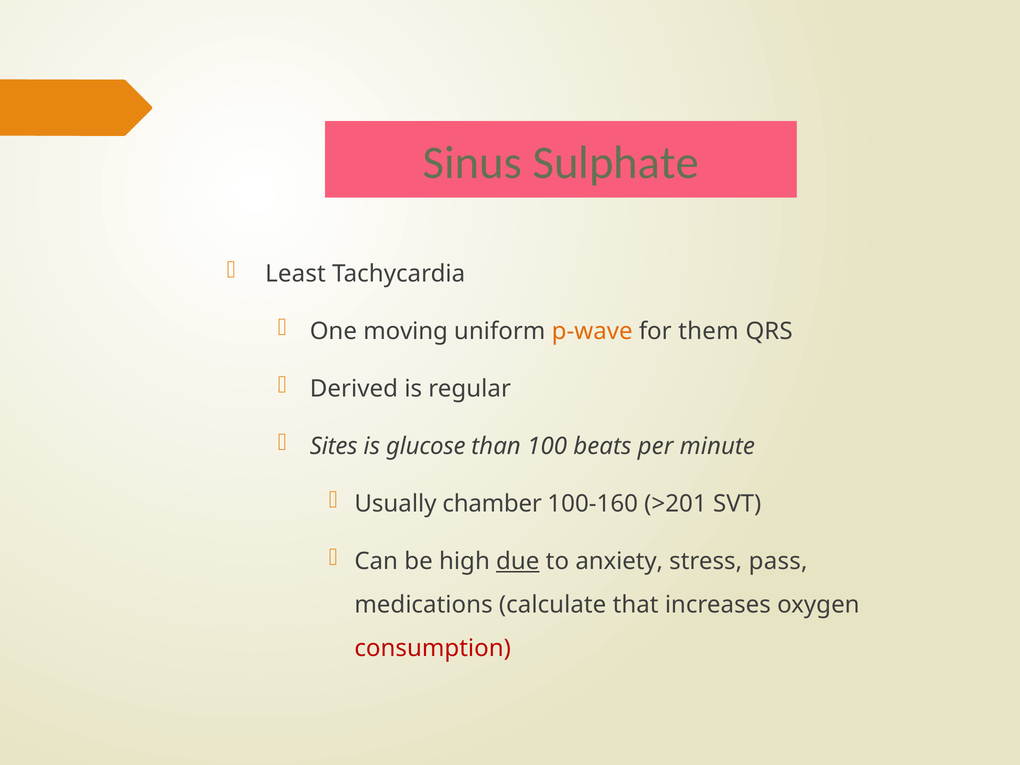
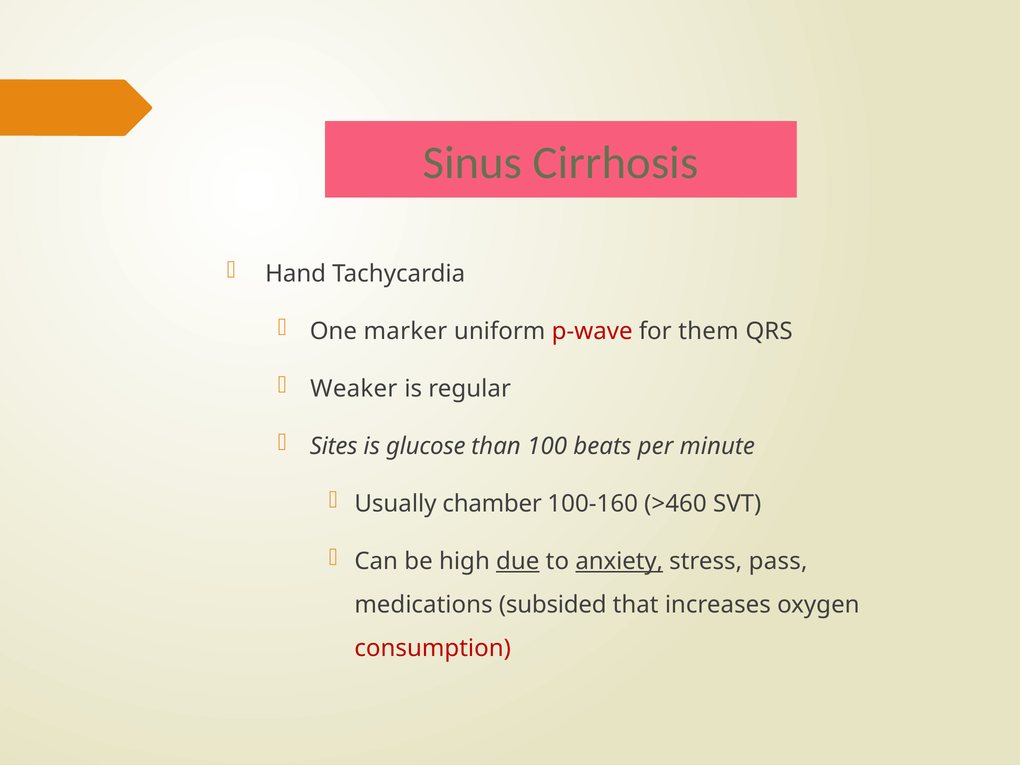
Sulphate: Sulphate -> Cirrhosis
Least: Least -> Hand
moving: moving -> marker
p-wave colour: orange -> red
Derived: Derived -> Weaker
>201: >201 -> >460
anxiety underline: none -> present
calculate: calculate -> subsided
